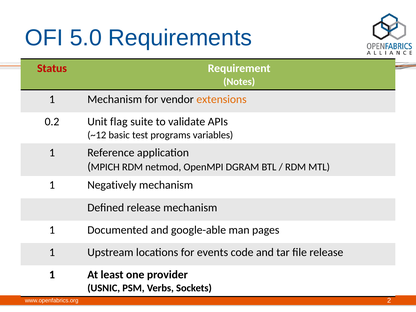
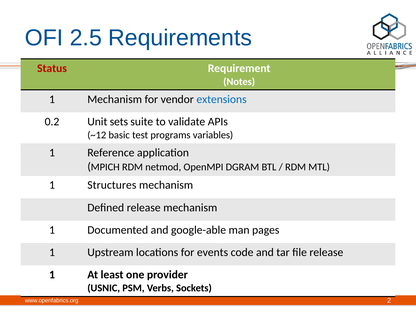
5.0: 5.0 -> 2.5
extensions colour: orange -> blue
flag: flag -> sets
Negatively: Negatively -> Structures
